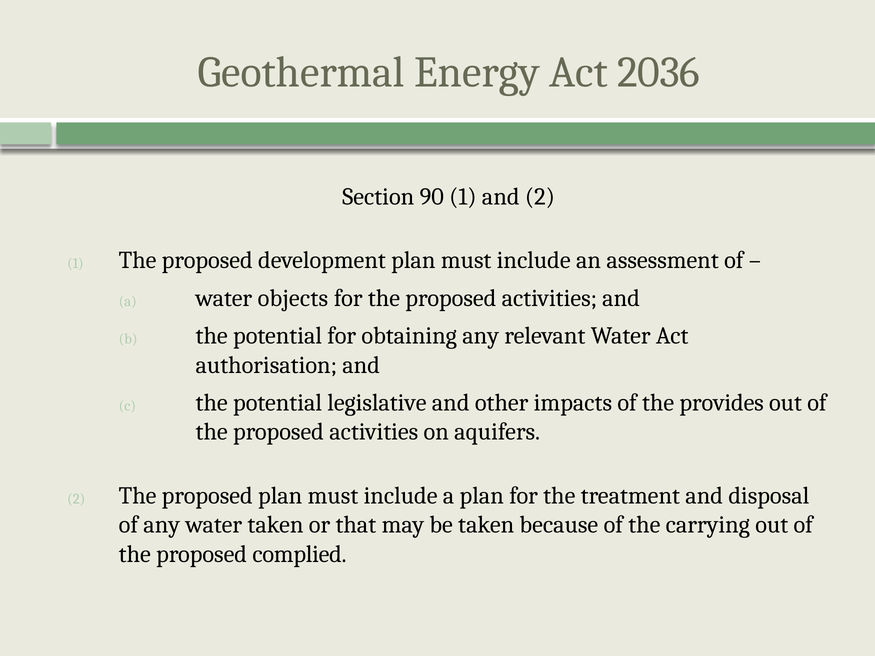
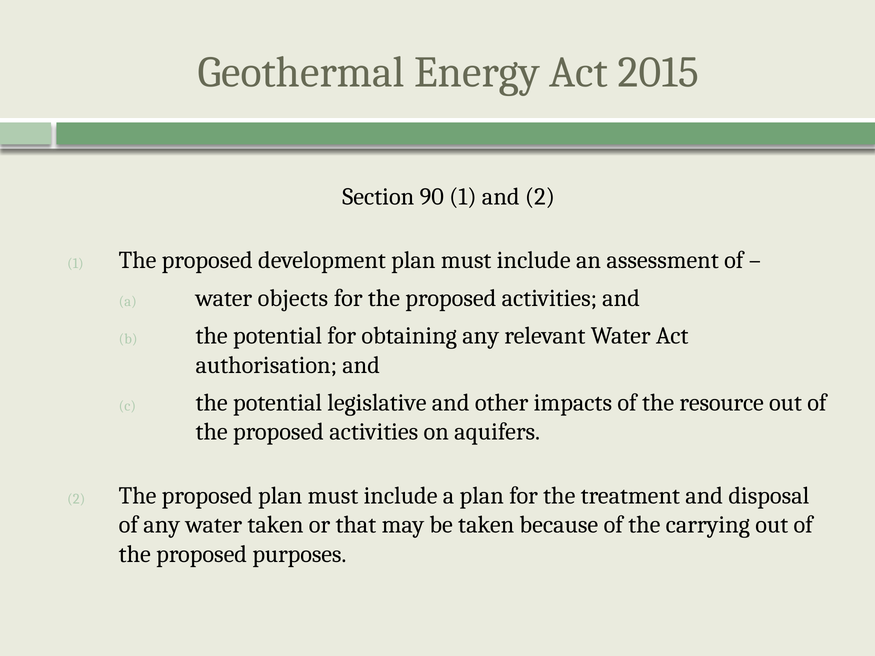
2036: 2036 -> 2015
provides: provides -> resource
complied: complied -> purposes
